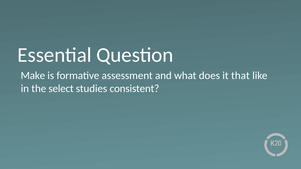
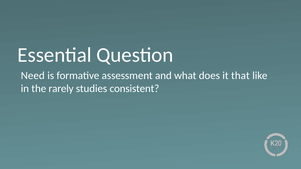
Make: Make -> Need
select: select -> rarely
